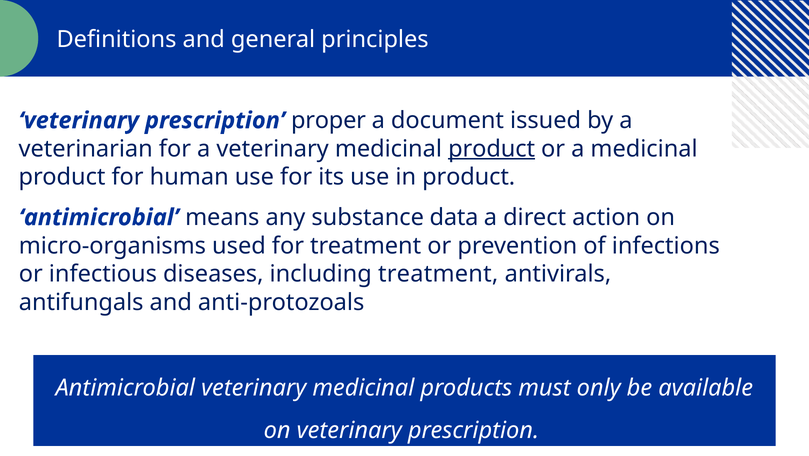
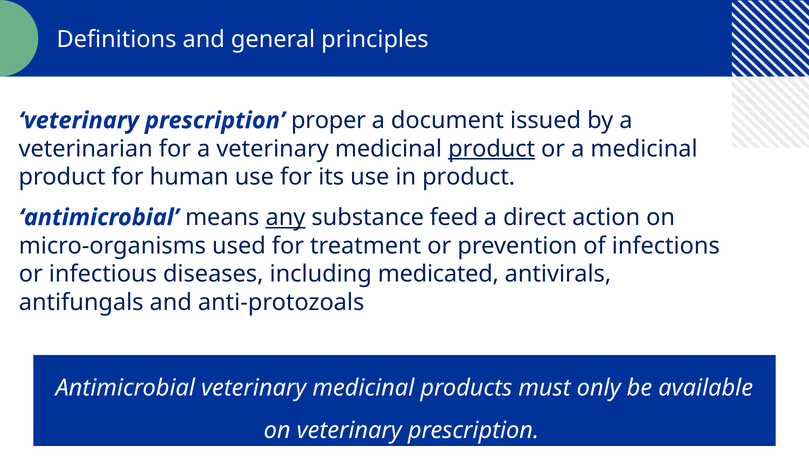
any underline: none -> present
data: data -> feed
including treatment: treatment -> medicated
